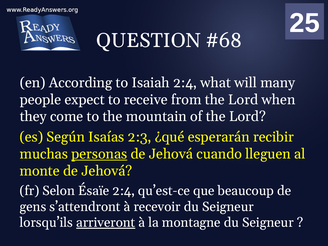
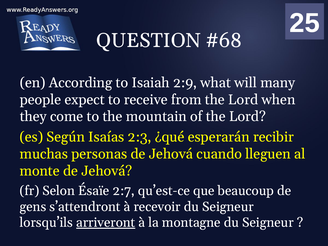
Isaiah 2:4: 2:4 -> 2:9
personas underline: present -> none
Ésaïe 2:4: 2:4 -> 2:7
